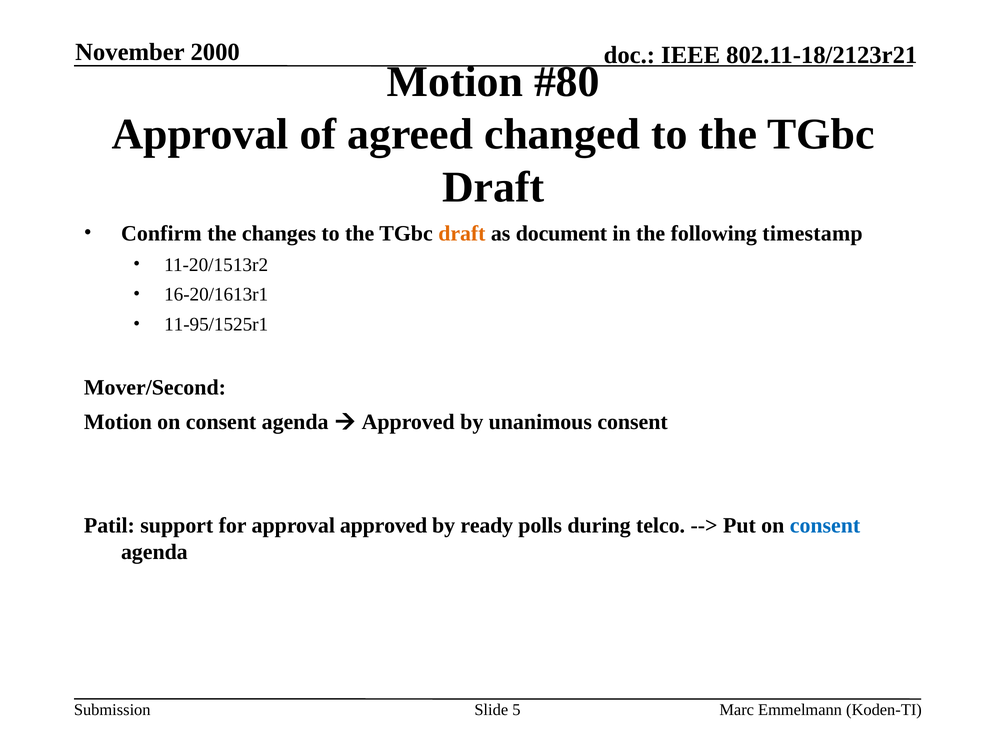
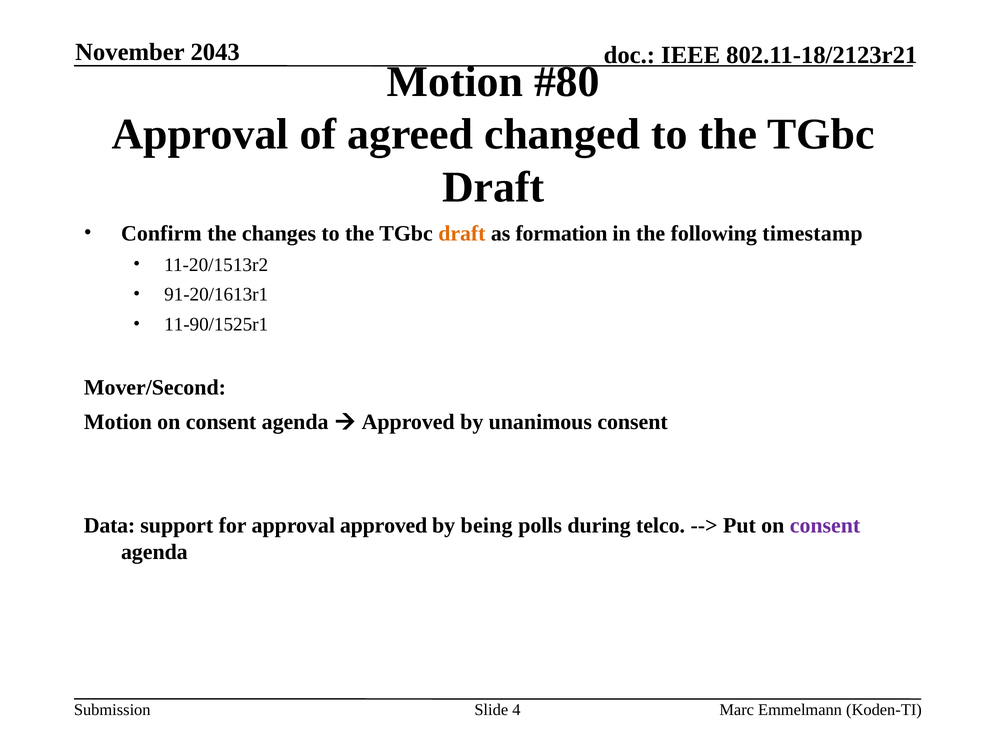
2000: 2000 -> 2043
document: document -> formation
16-20/1613r1: 16-20/1613r1 -> 91-20/1613r1
11-95/1525r1: 11-95/1525r1 -> 11-90/1525r1
Patil: Patil -> Data
ready: ready -> being
consent at (825, 526) colour: blue -> purple
5: 5 -> 4
